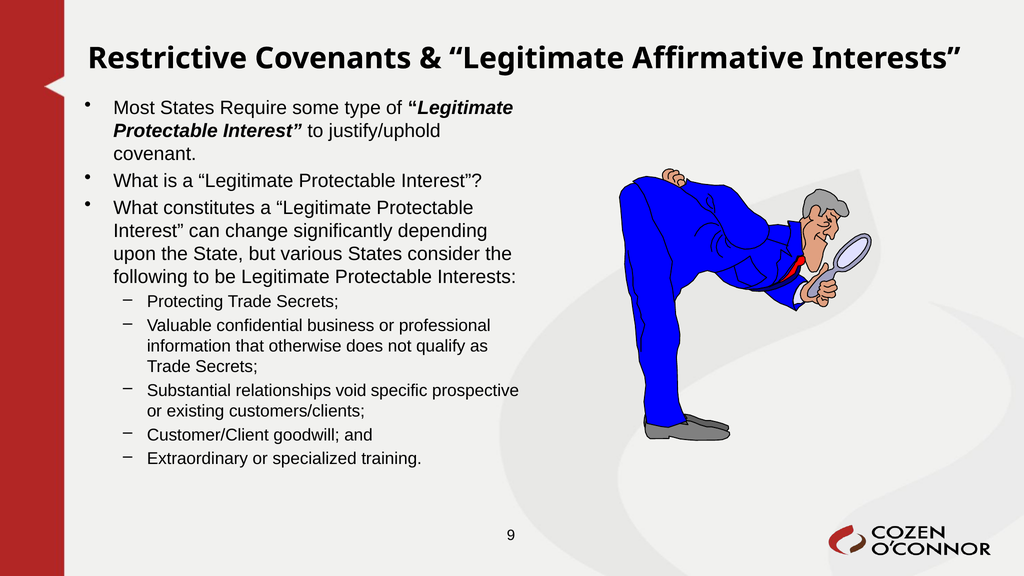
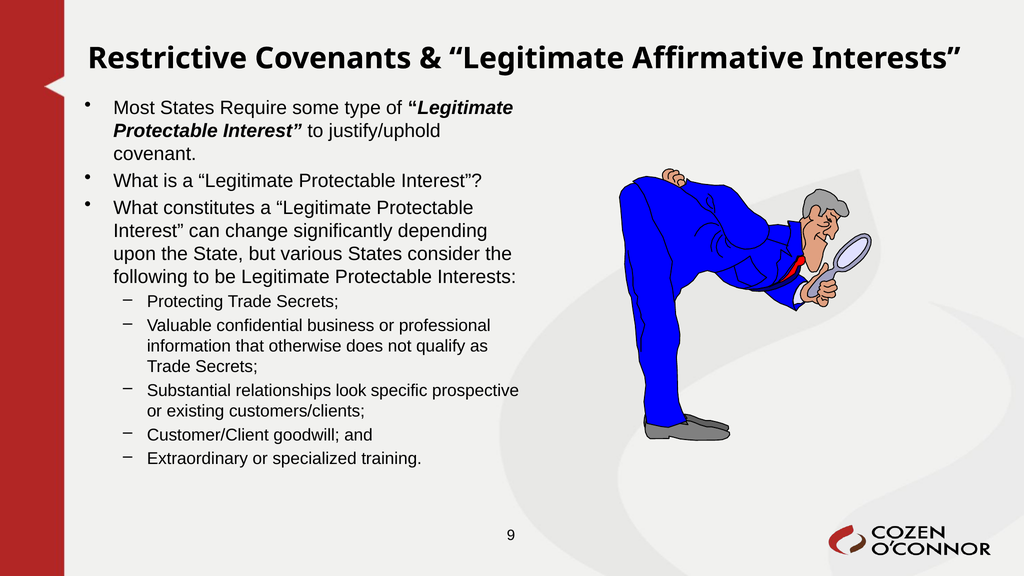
void: void -> look
